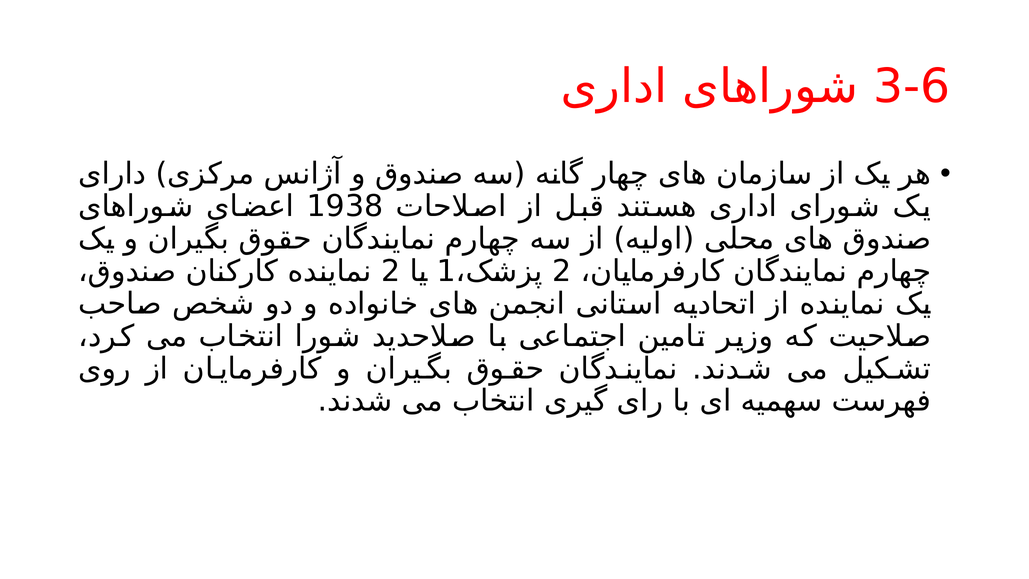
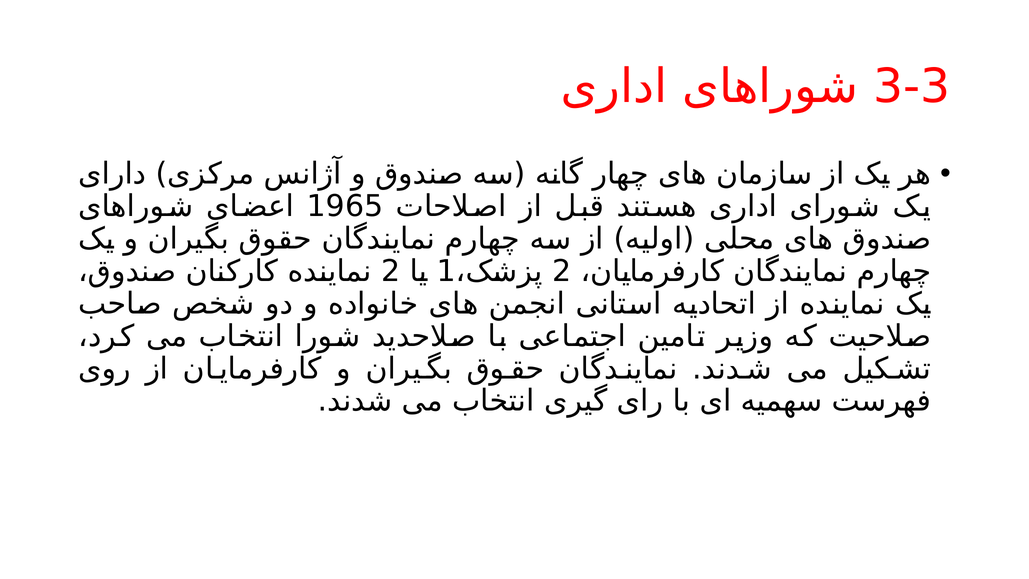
3-6: 3-6 -> 3-3
1938: 1938 -> 1965
